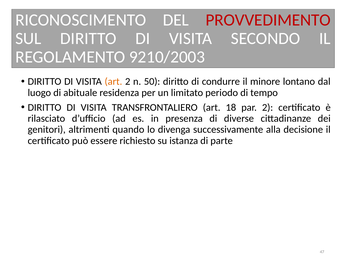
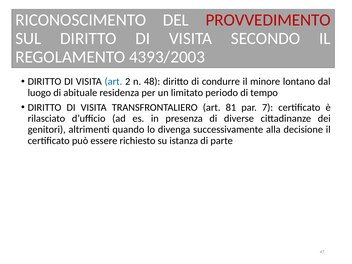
9210/2003: 9210/2003 -> 4393/2003
art at (113, 82) colour: orange -> blue
50: 50 -> 48
18: 18 -> 81
par 2: 2 -> 7
